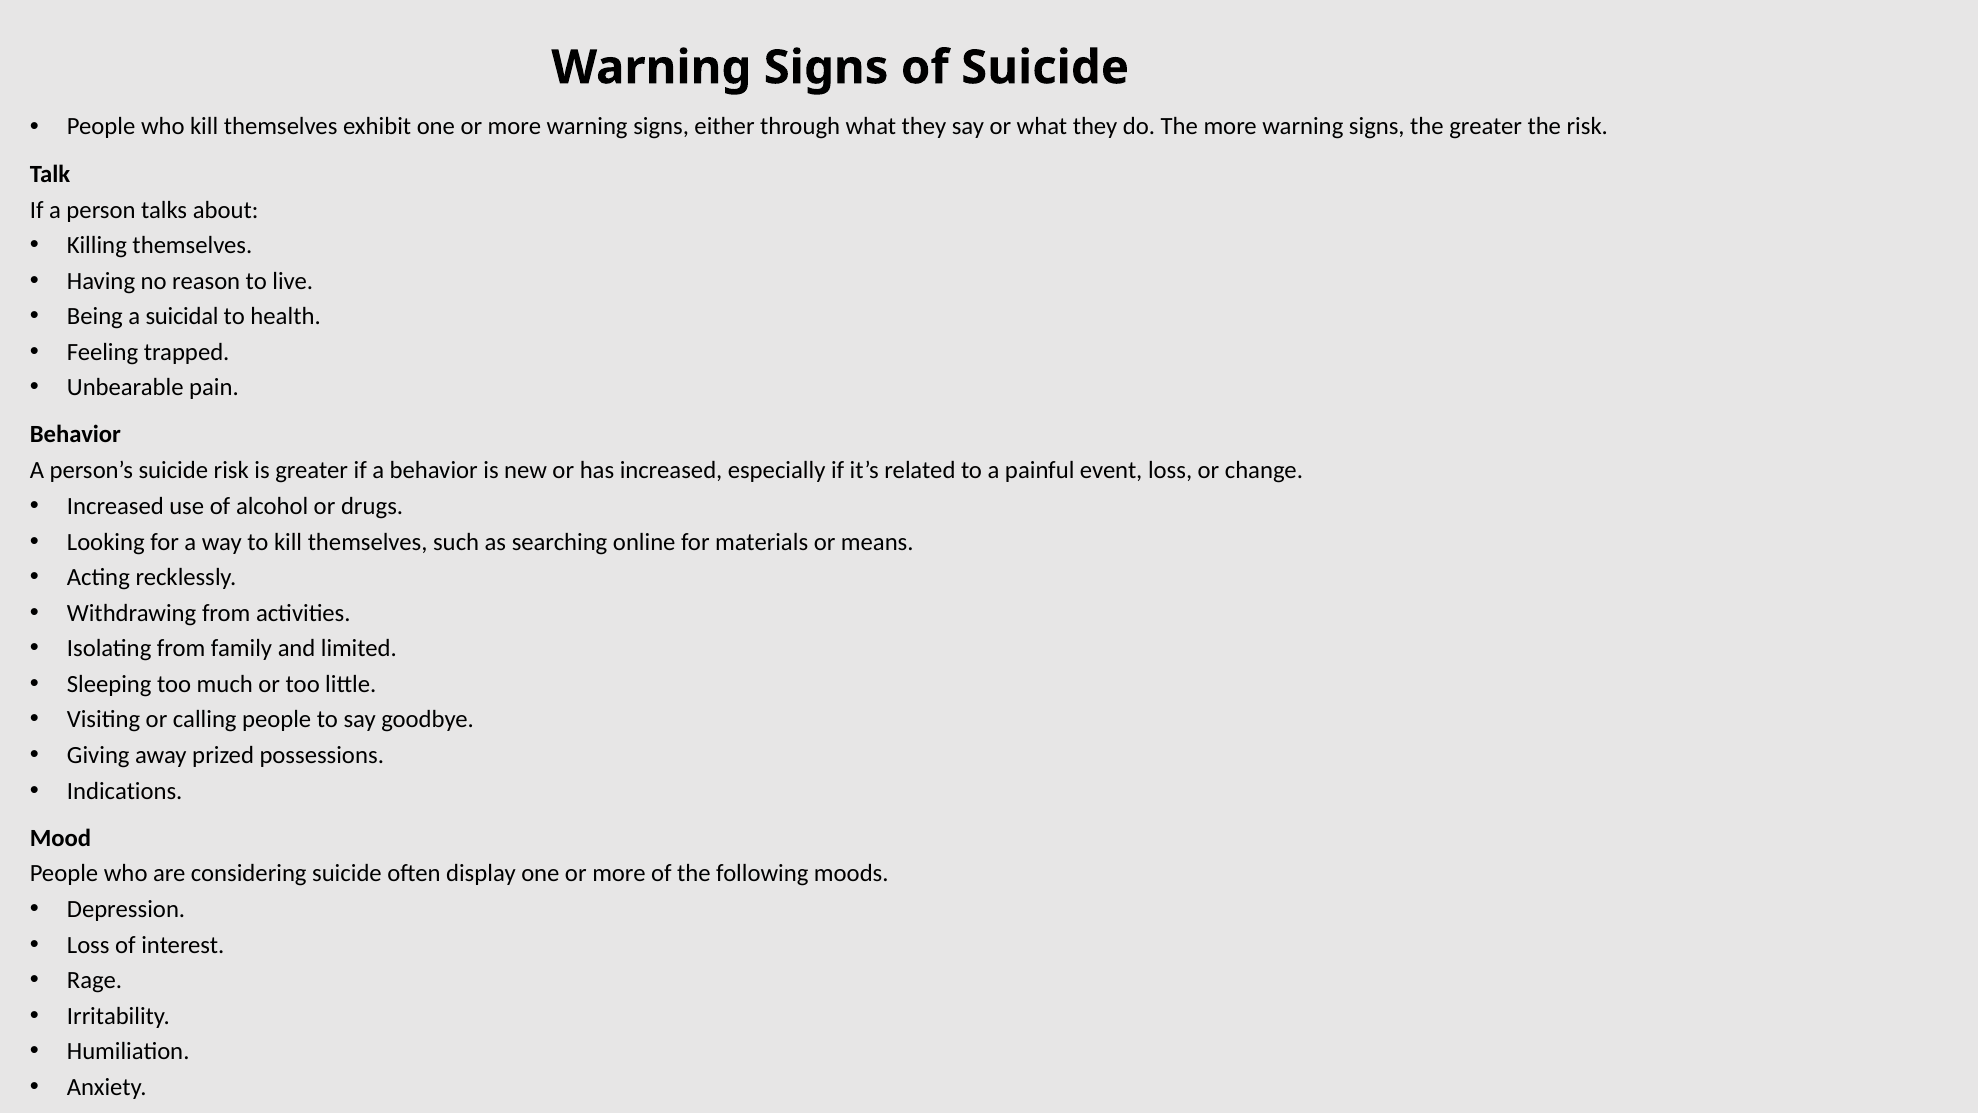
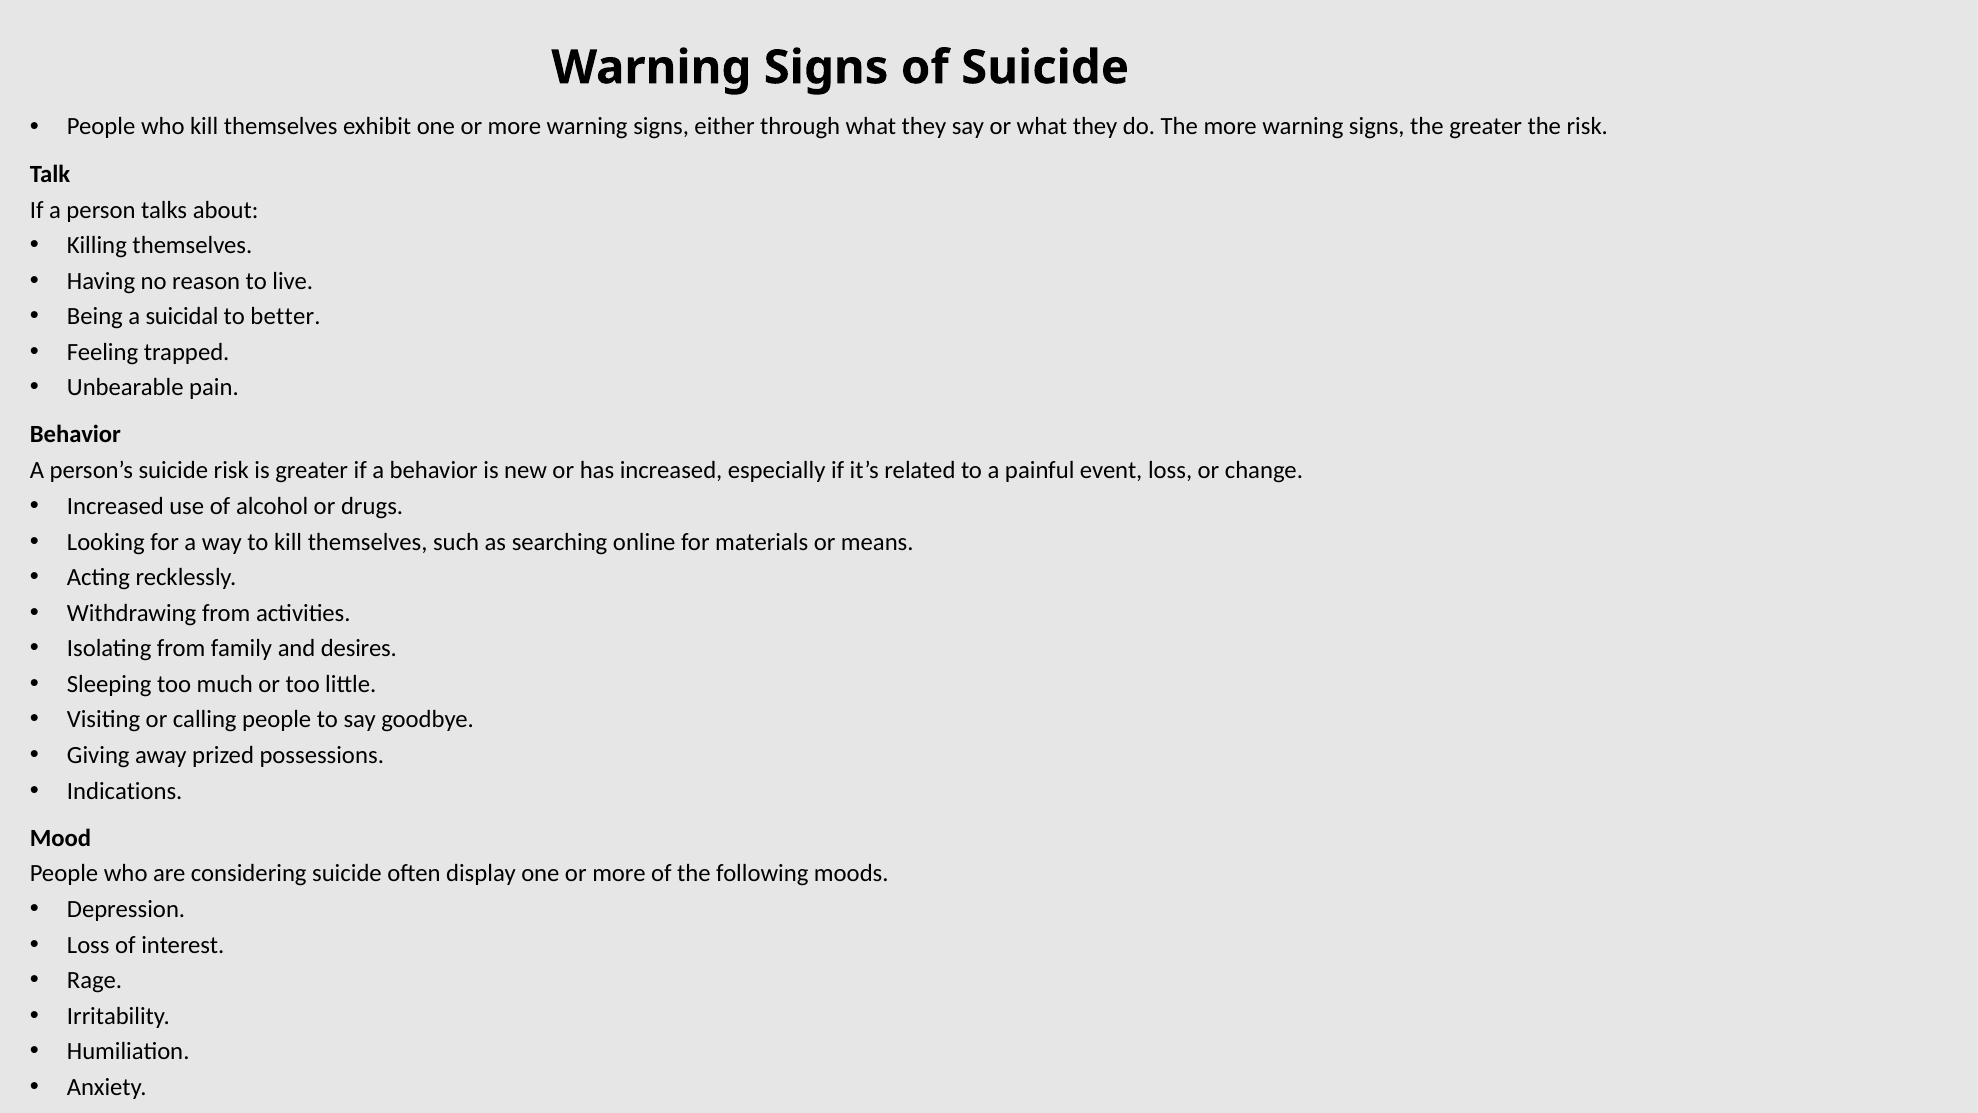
health: health -> better
limited: limited -> desires
